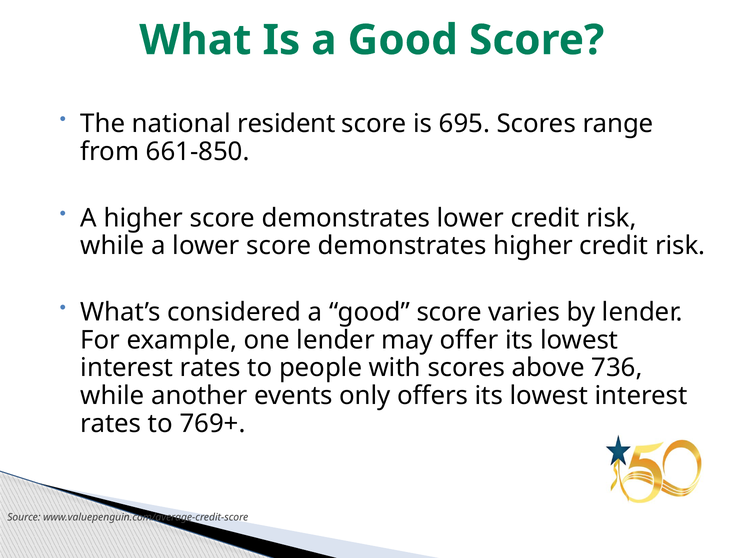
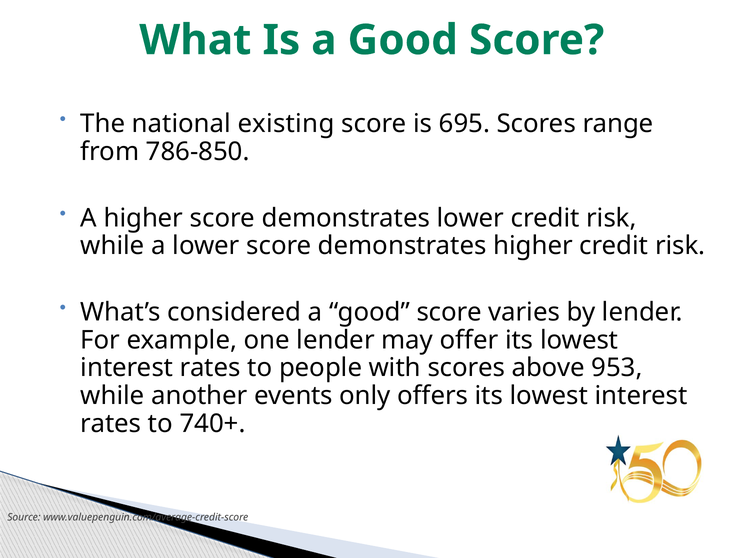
resident: resident -> existing
661-850: 661-850 -> 786-850
736: 736 -> 953
769+: 769+ -> 740+
